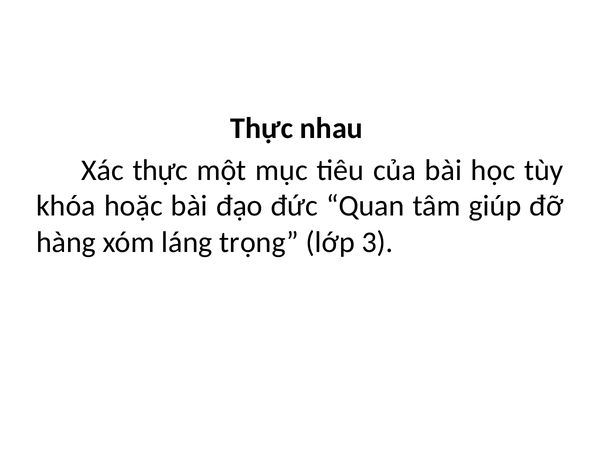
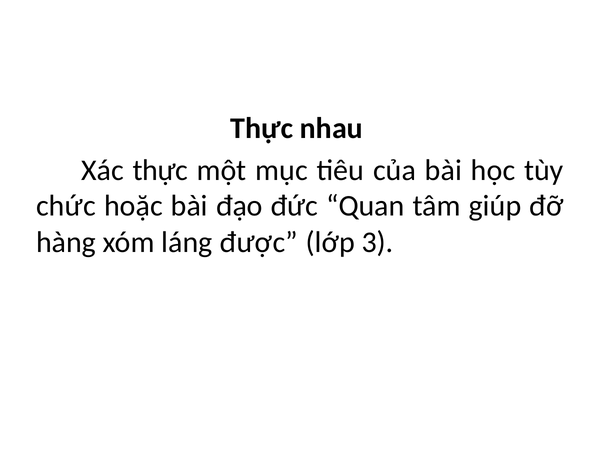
khóa: khóa -> chức
trọng: trọng -> được
